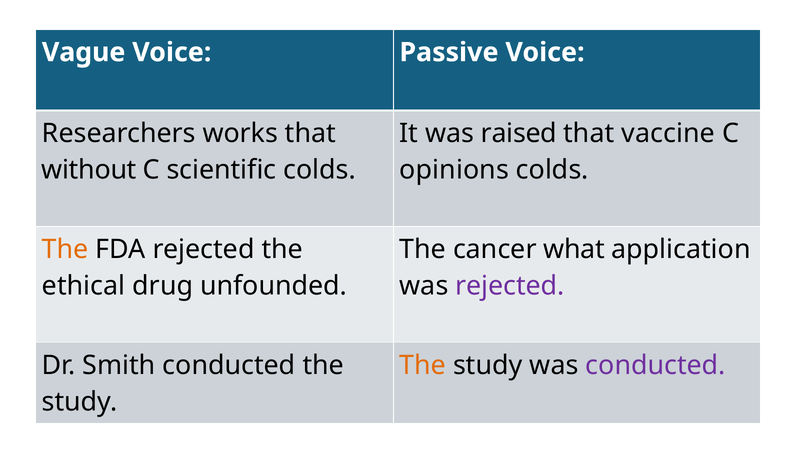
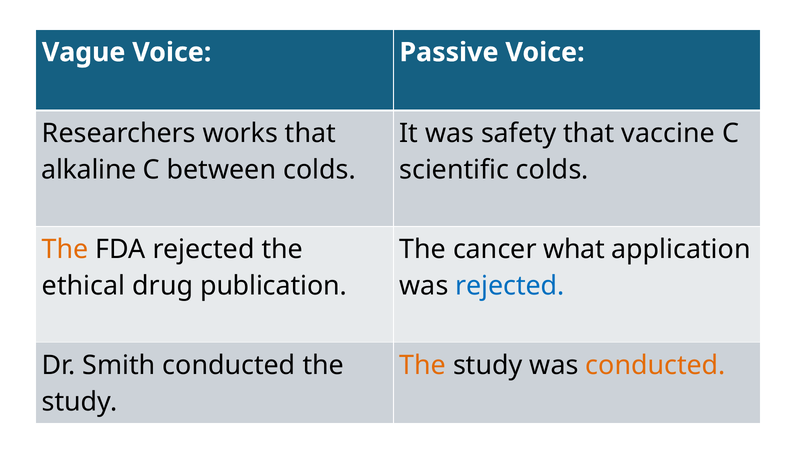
raised: raised -> safety
without: without -> alkaline
scientific: scientific -> between
opinions: opinions -> scientific
unfounded: unfounded -> publication
rejected at (510, 286) colour: purple -> blue
conducted at (656, 365) colour: purple -> orange
